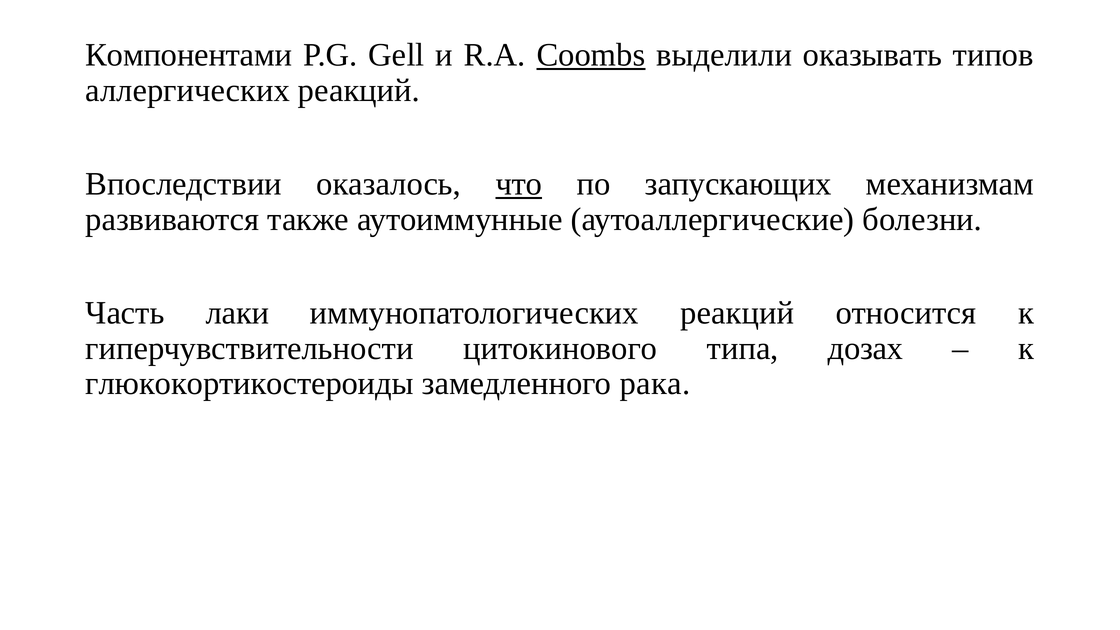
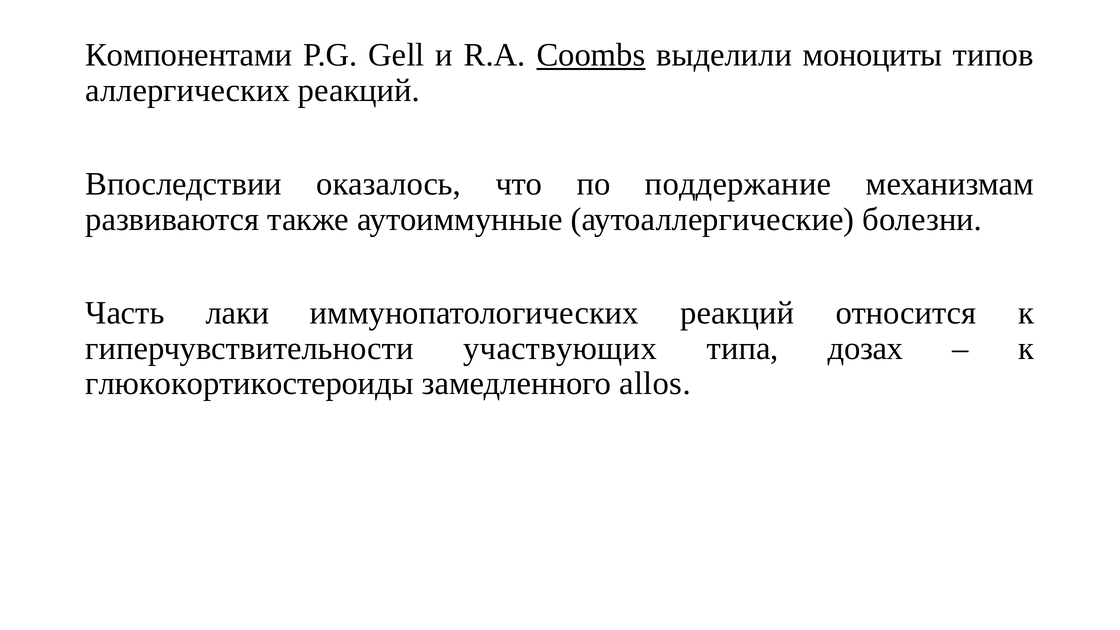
оказывать: оказывать -> моноциты
что underline: present -> none
запускающих: запускающих -> поддержание
цитокинового: цитокинового -> участвующих
рака: рака -> allos
